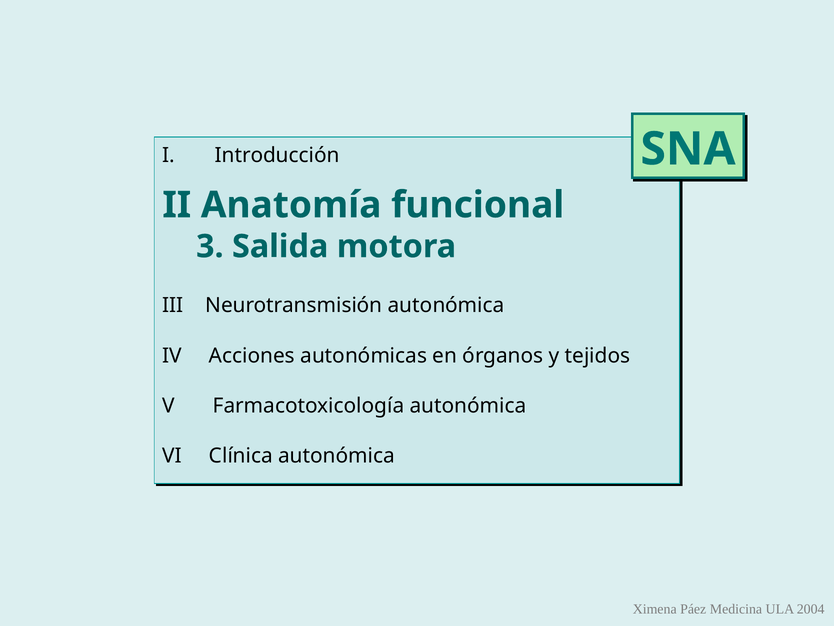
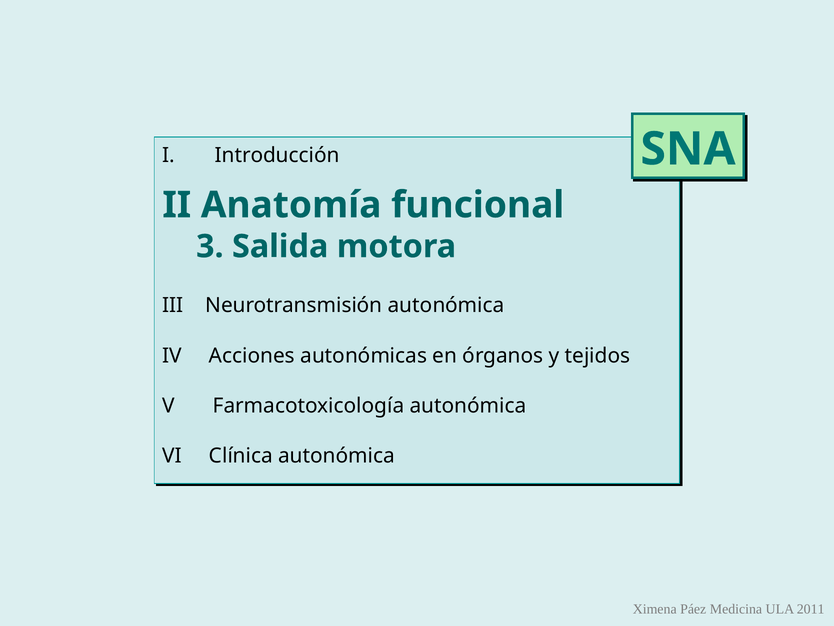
2004: 2004 -> 2011
